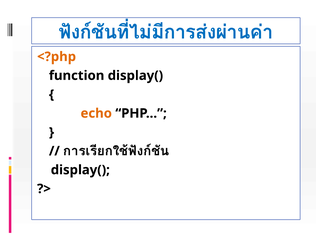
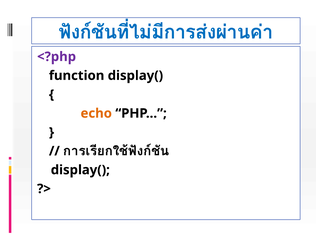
<?php colour: orange -> purple
